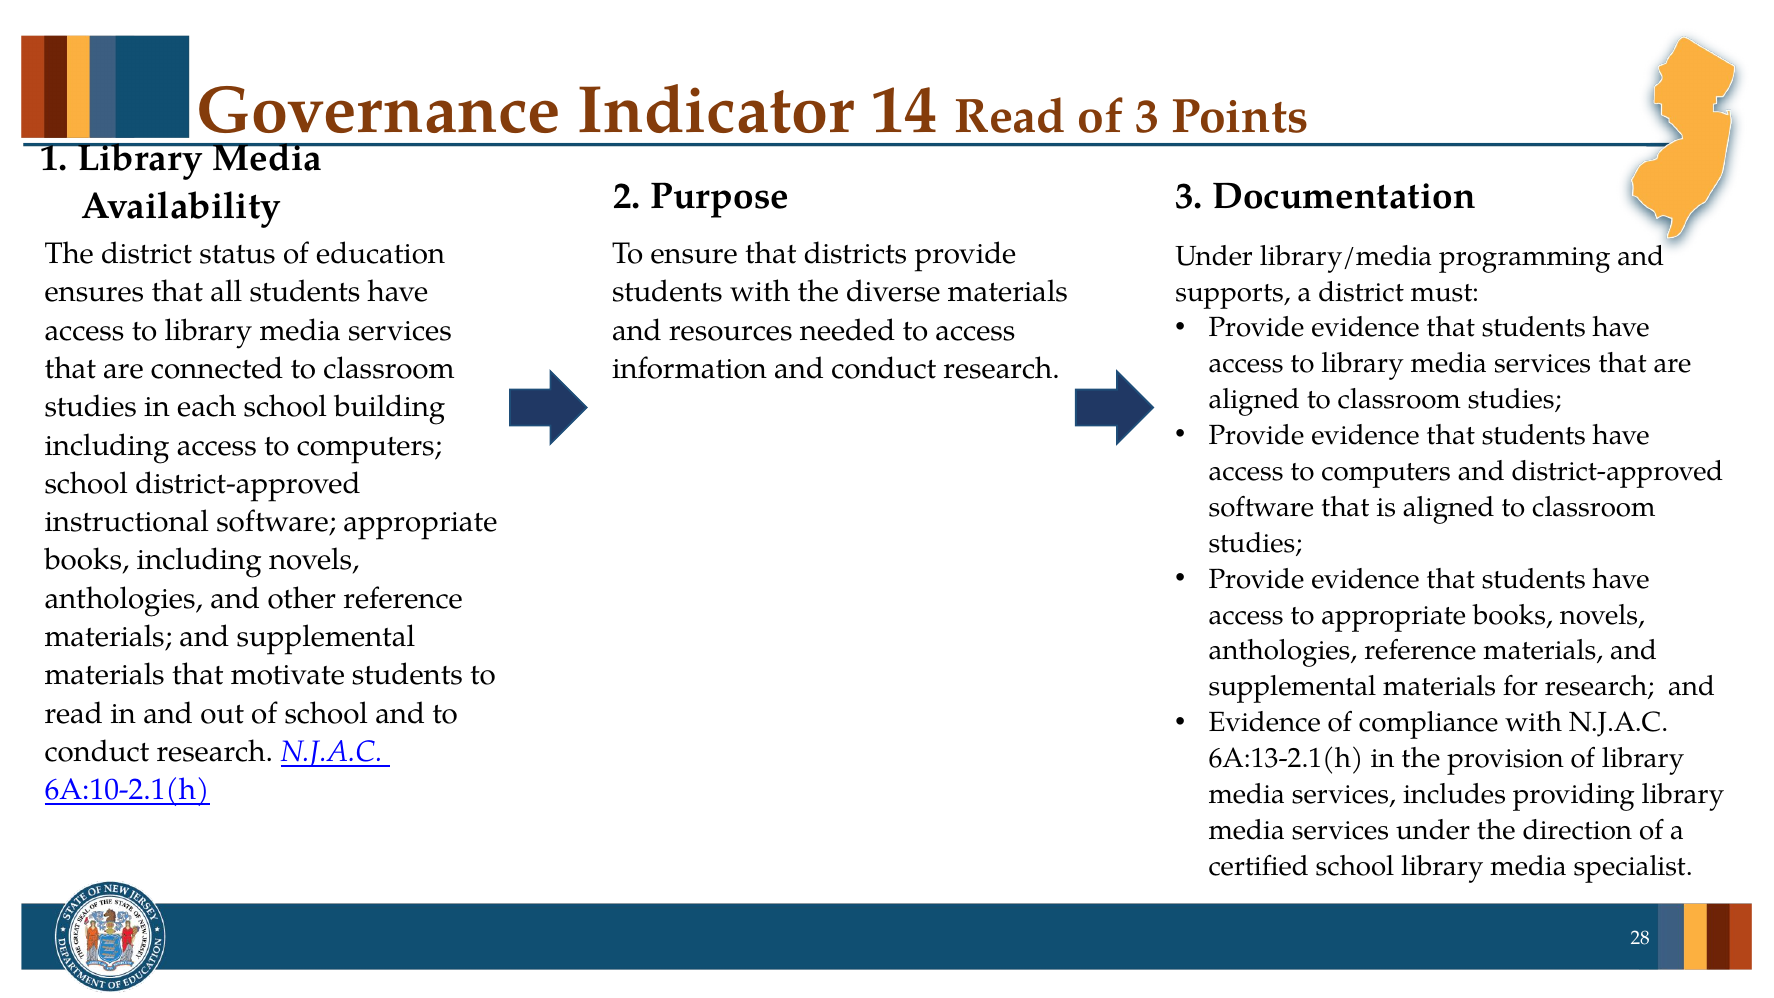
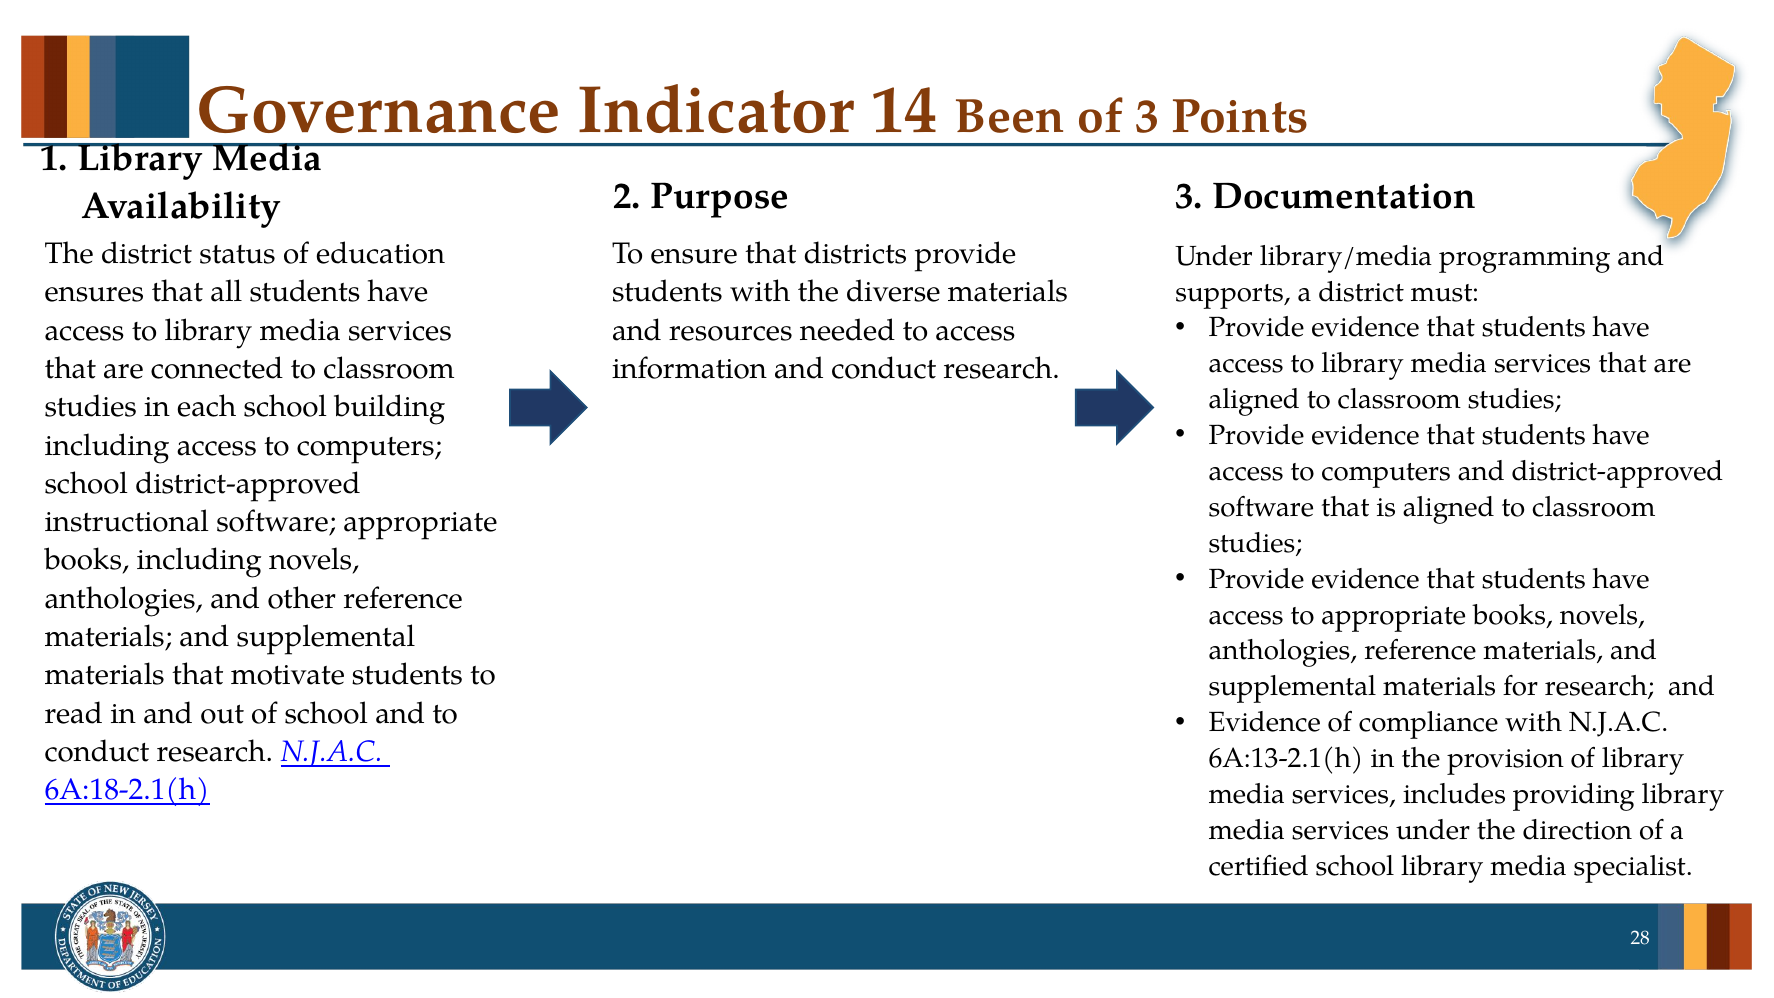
14 Read: Read -> Been
6A:10-2.1(h: 6A:10-2.1(h -> 6A:18-2.1(h
